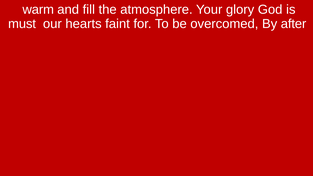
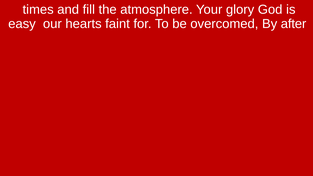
warm: warm -> times
must: must -> easy
